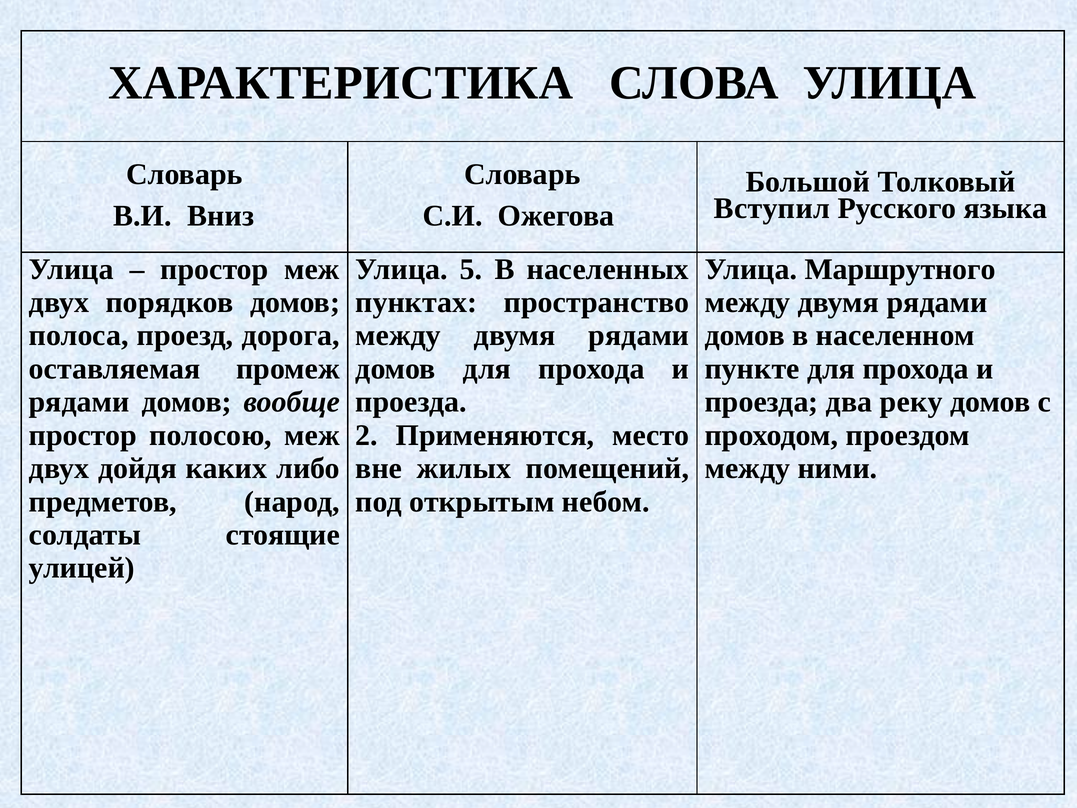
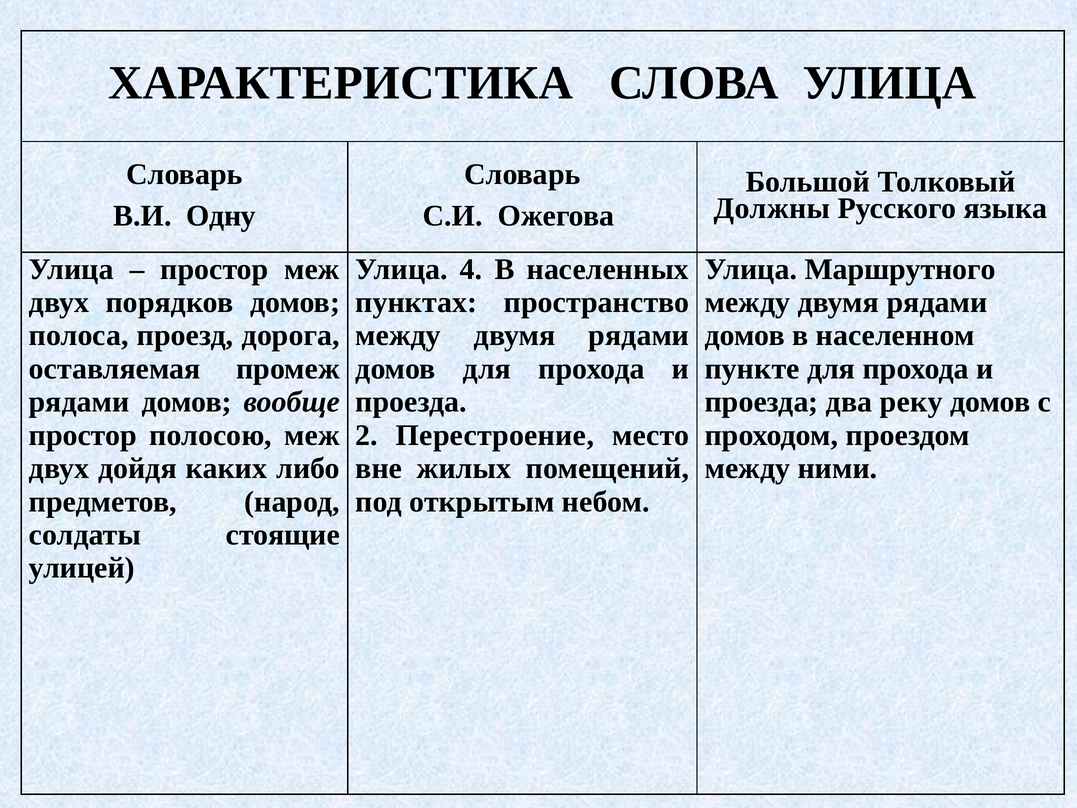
Вступил: Вступил -> Должны
Вниз: Вниз -> Одну
5: 5 -> 4
Применяются: Применяются -> Перестроение
